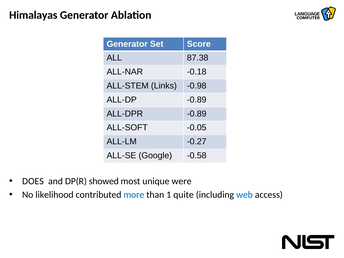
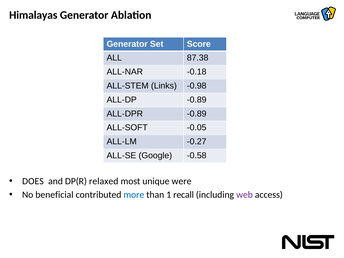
showed: showed -> relaxed
likelihood: likelihood -> beneficial
quite: quite -> recall
web colour: blue -> purple
